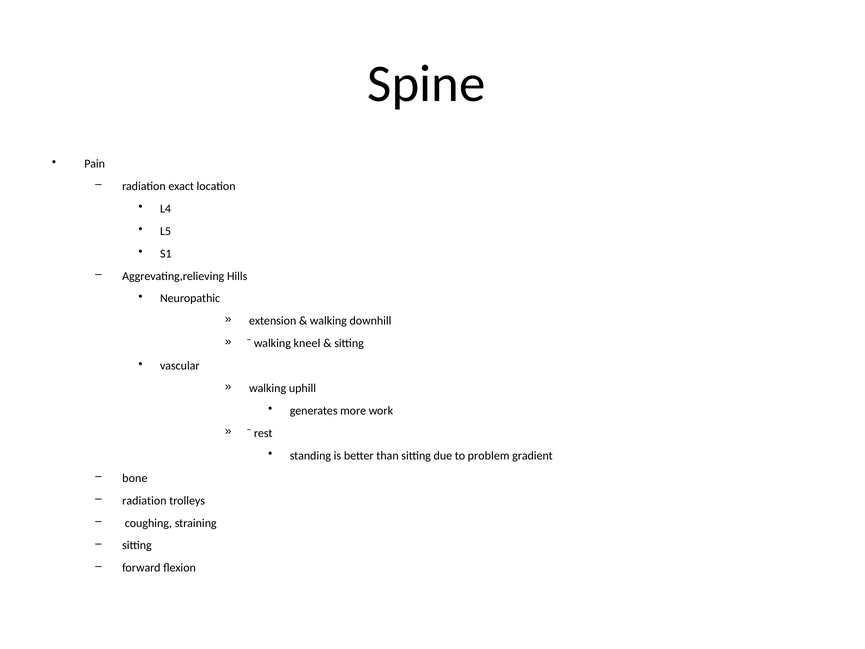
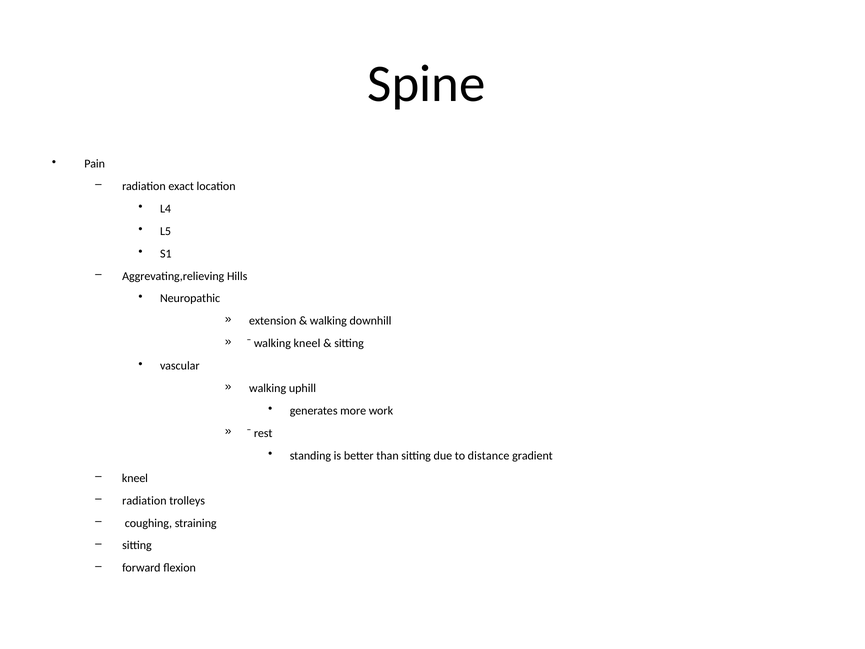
problem: problem -> distance
bone at (135, 478): bone -> kneel
